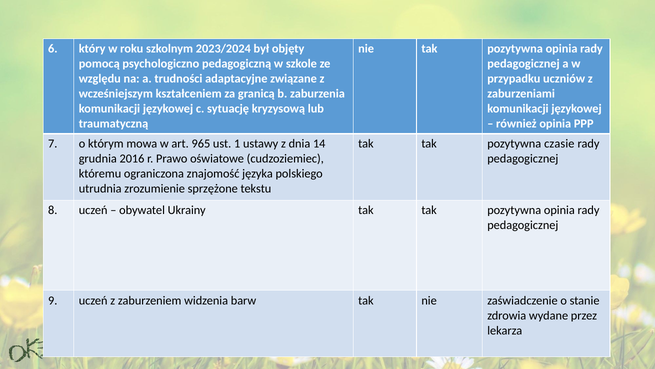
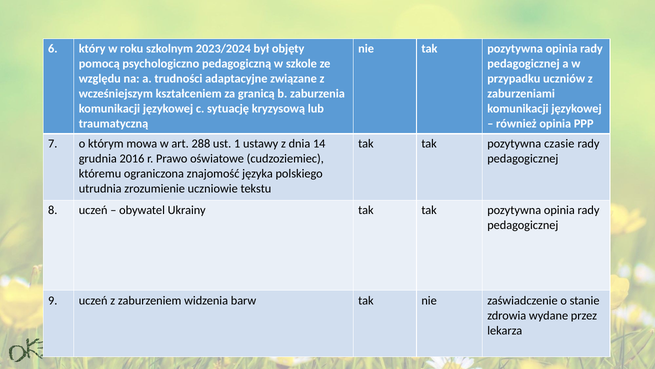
965: 965 -> 288
sprzężone: sprzężone -> uczniowie
